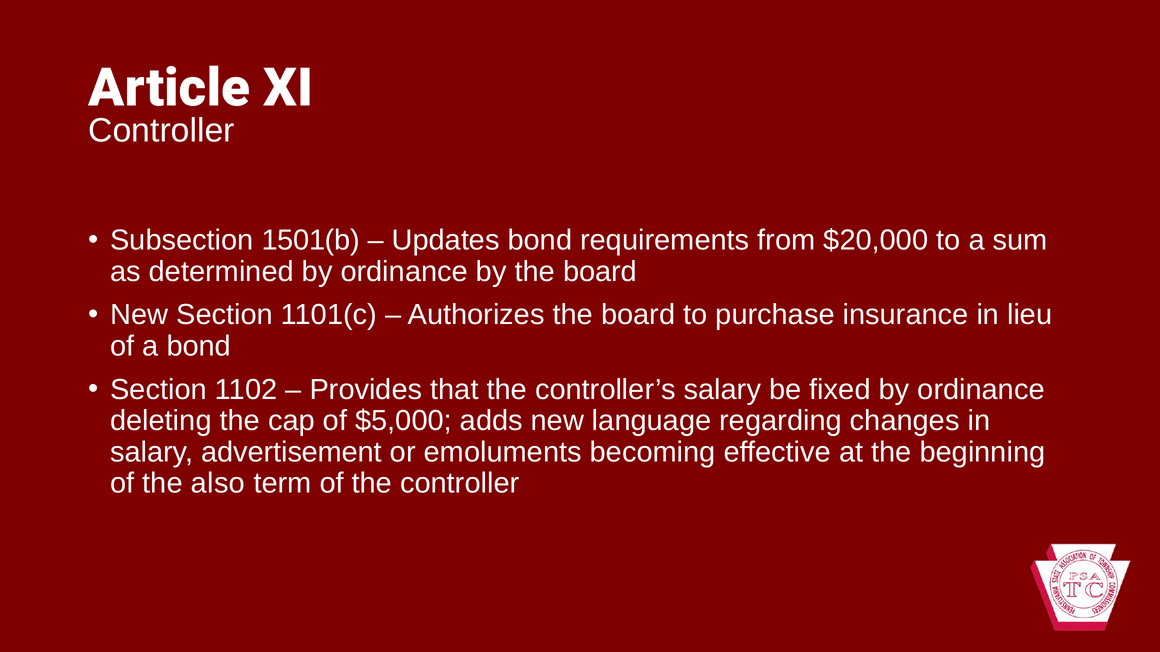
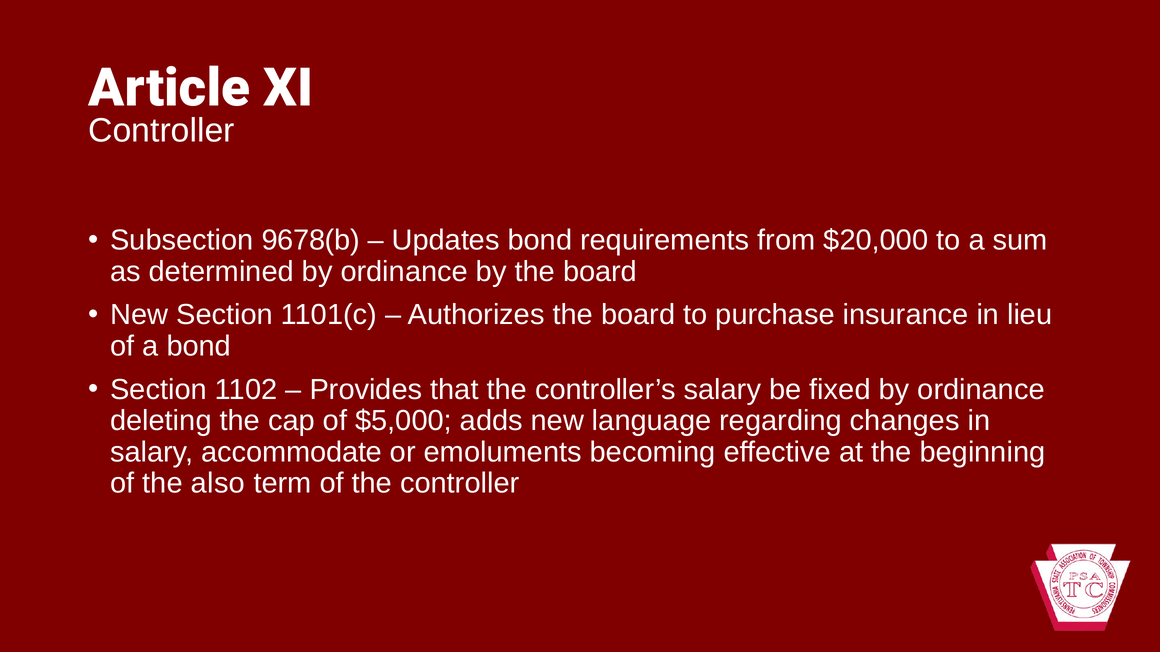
1501(b: 1501(b -> 9678(b
advertisement: advertisement -> accommodate
